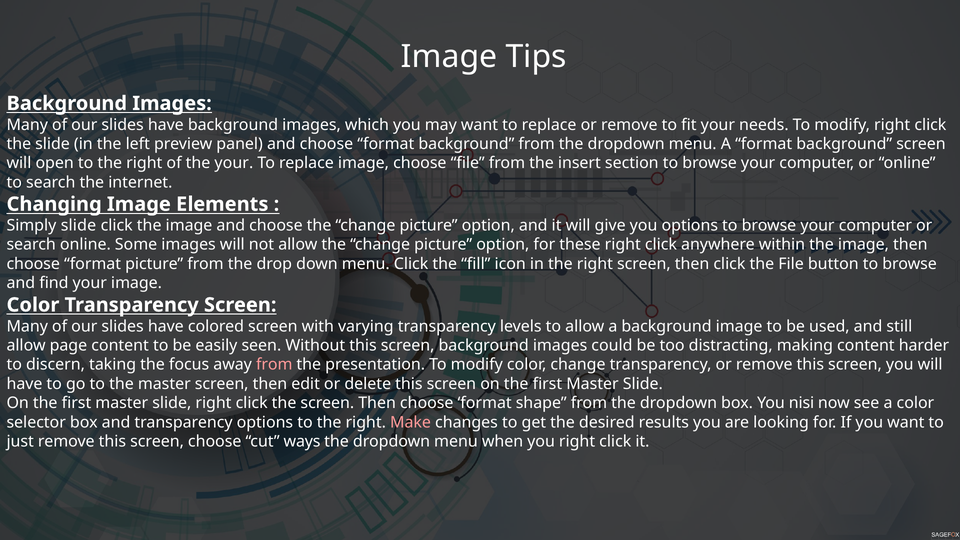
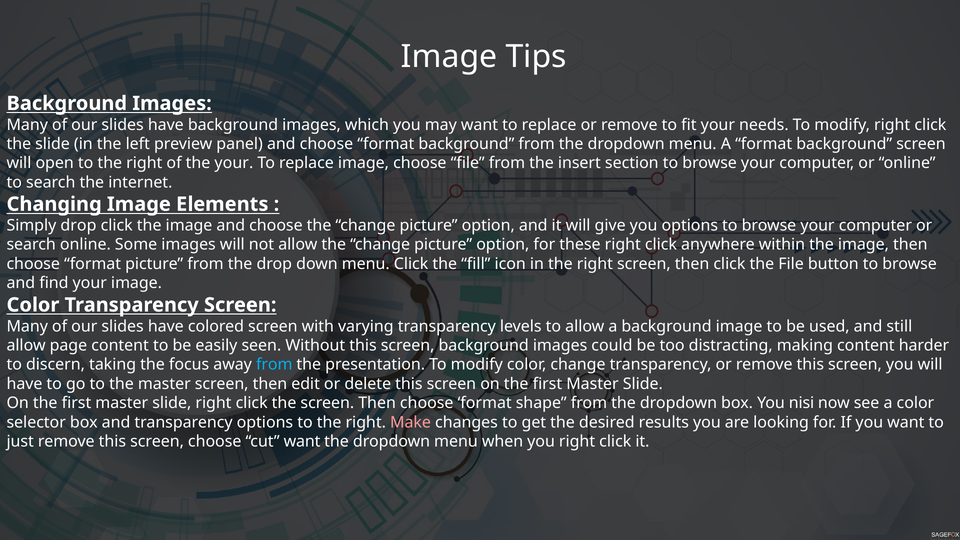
Simply slide: slide -> drop
from at (274, 365) colour: pink -> light blue
cut ways: ways -> want
